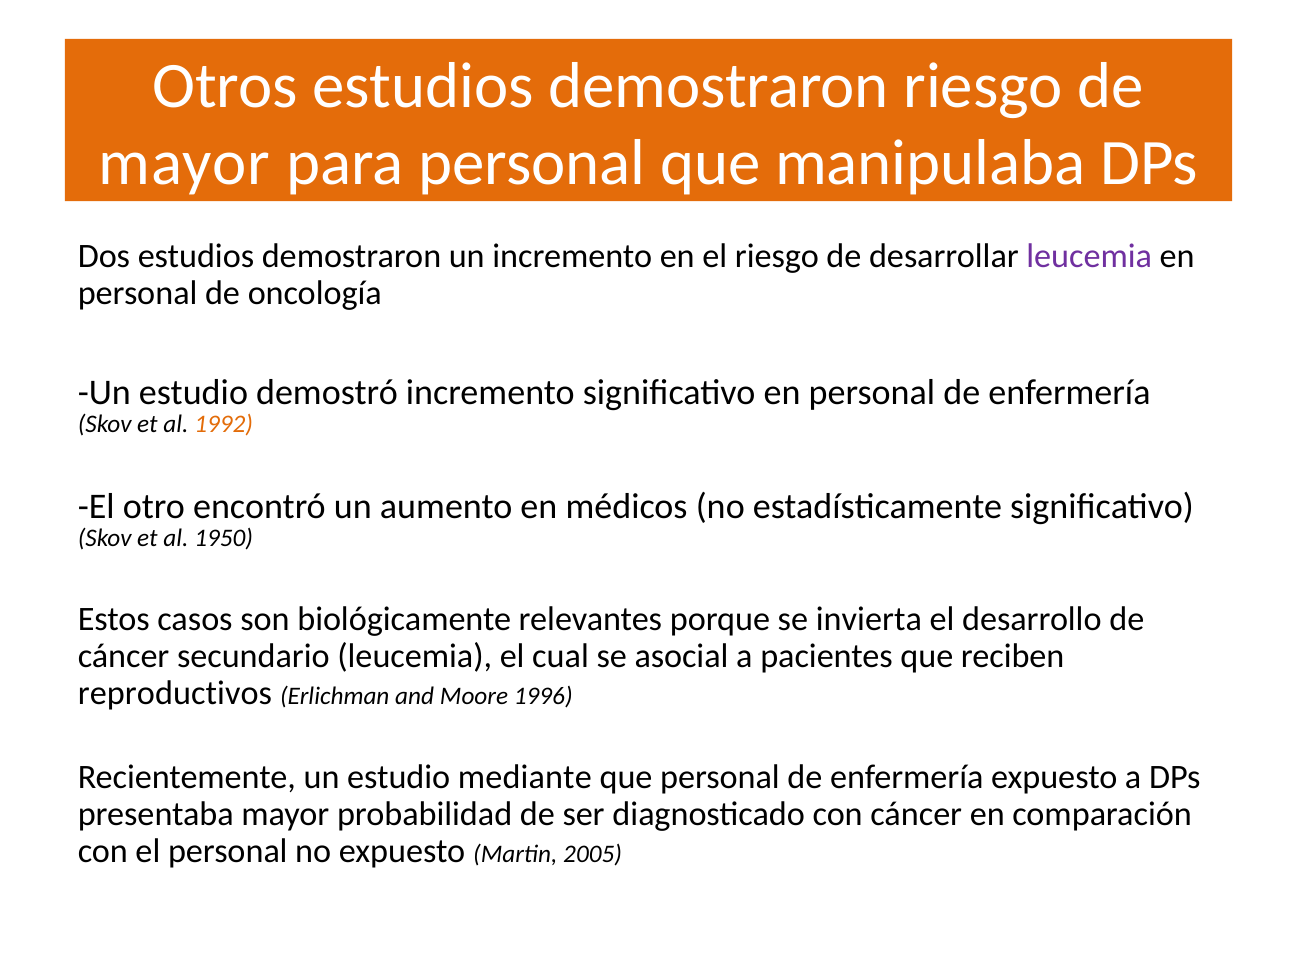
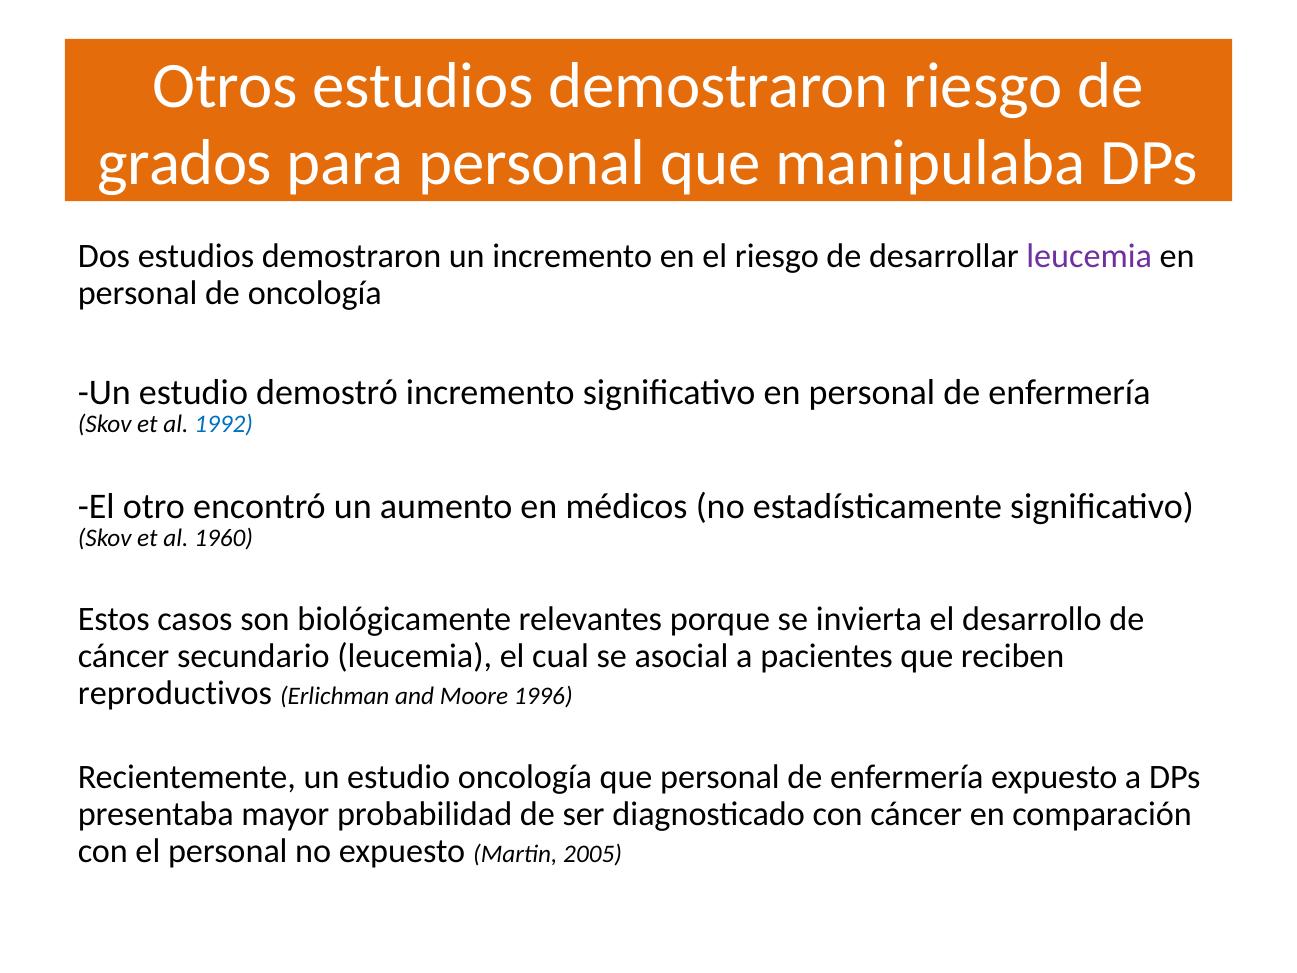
mayor at (184, 163): mayor -> grados
1992 colour: orange -> blue
1950: 1950 -> 1960
estudio mediante: mediante -> oncología
